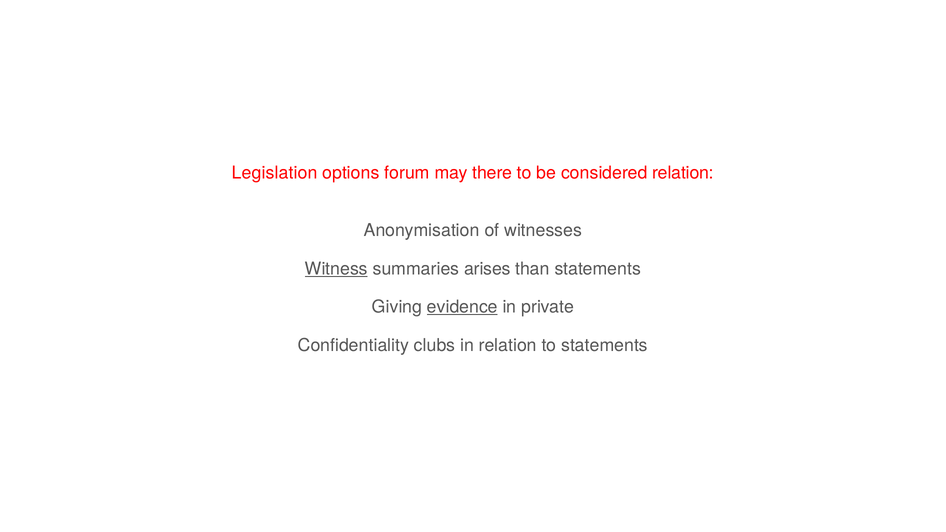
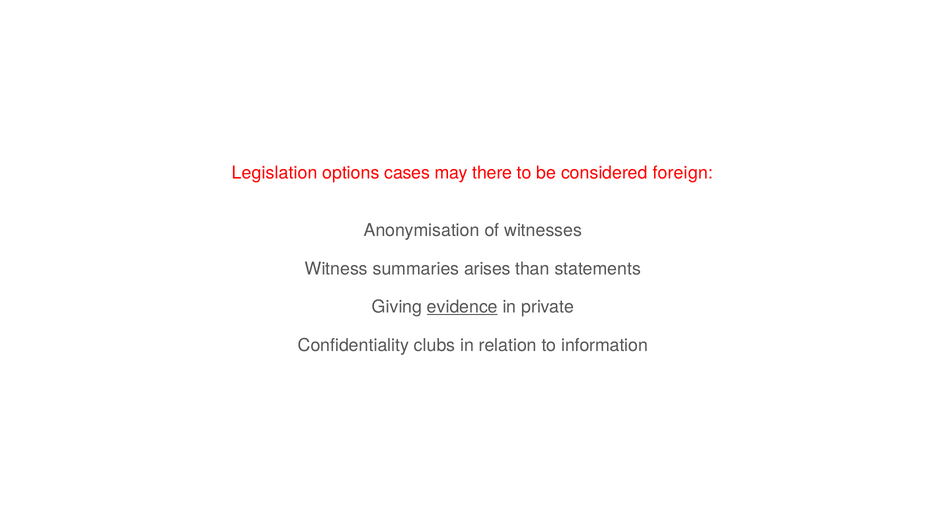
forum: forum -> cases
considered relation: relation -> foreign
Witness underline: present -> none
to statements: statements -> information
